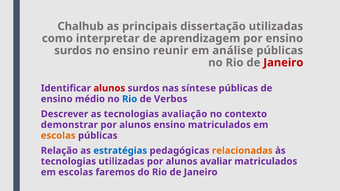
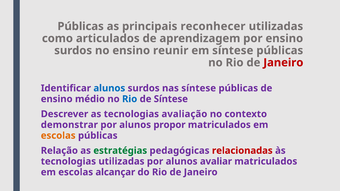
Chalhub at (81, 26): Chalhub -> Públicas
dissertação: dissertação -> reconhecer
interpretar: interpretar -> articulados
em análise: análise -> síntese
alunos at (109, 88) colour: red -> blue
de Verbos: Verbos -> Síntese
alunos ensino: ensino -> propor
estratégias colour: blue -> green
relacionadas colour: orange -> red
faremos: faremos -> alcançar
